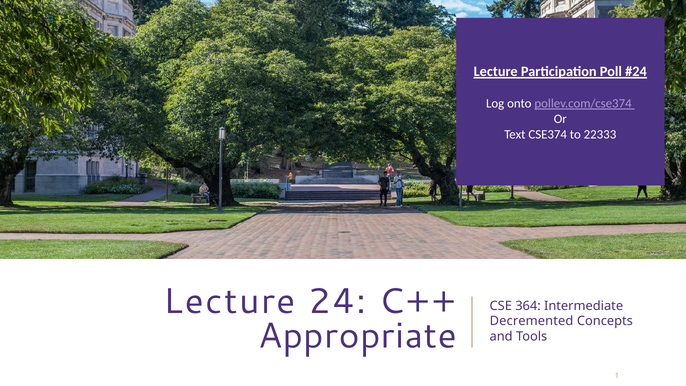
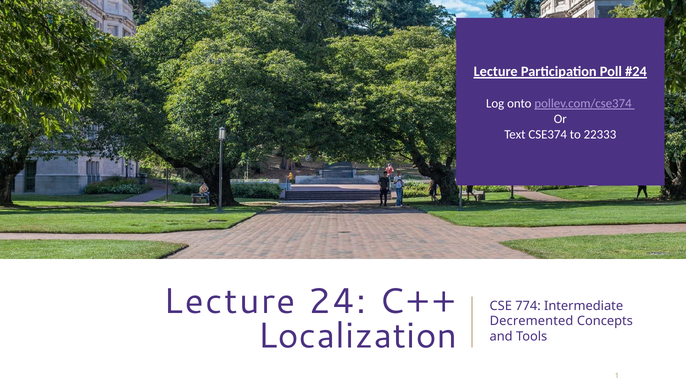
364: 364 -> 774
Appropriate: Appropriate -> Localization
